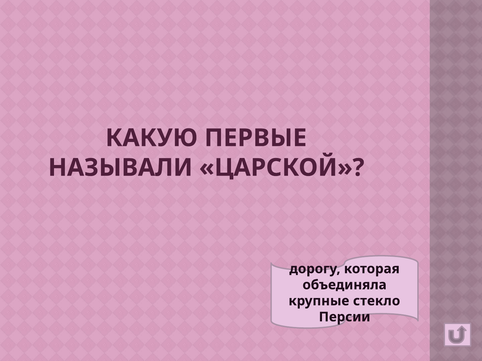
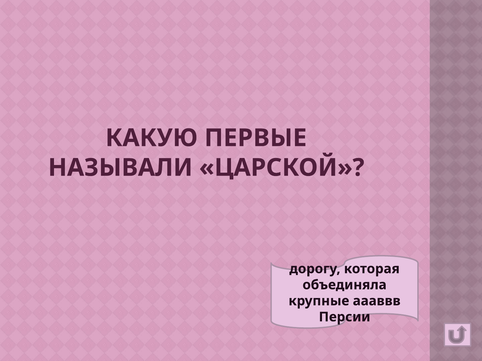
стекло: стекло -> аааввв
